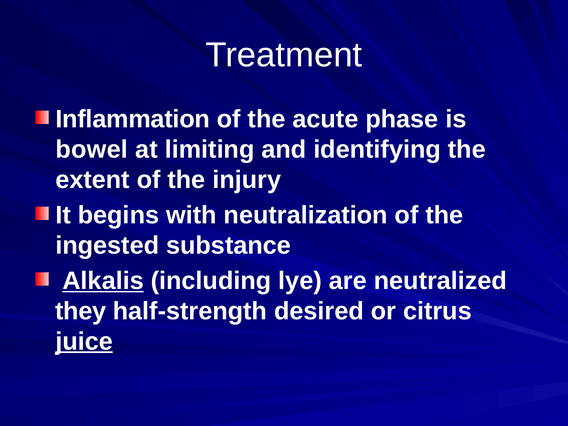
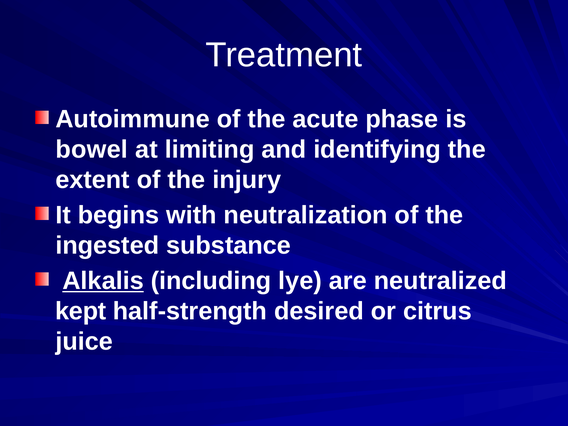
Inflammation: Inflammation -> Autoimmune
they: they -> kept
juice underline: present -> none
